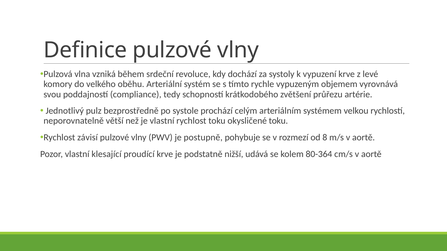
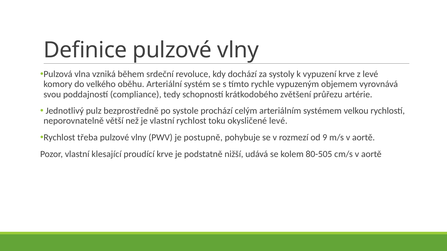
okysličené toku: toku -> levé
závisí: závisí -> třeba
8: 8 -> 9
80-364: 80-364 -> 80-505
